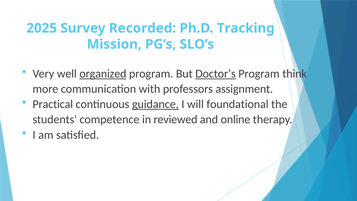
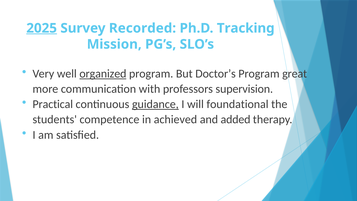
2025 underline: none -> present
Doctor’s underline: present -> none
think: think -> great
assignment: assignment -> supervision
reviewed: reviewed -> achieved
online: online -> added
